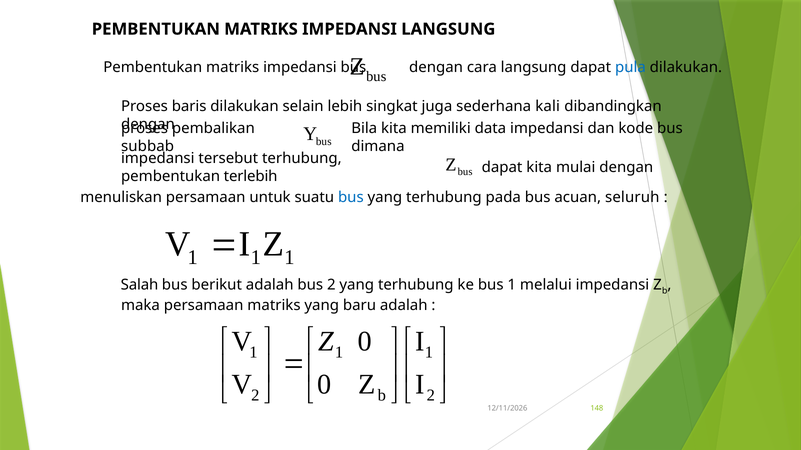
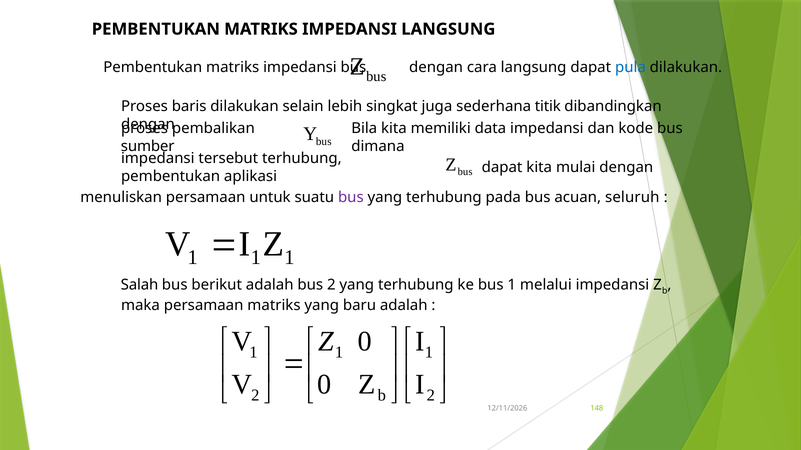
kali: kali -> titik
subbab: subbab -> sumber
terlebih: terlebih -> aplikasi
bus at (351, 197) colour: blue -> purple
